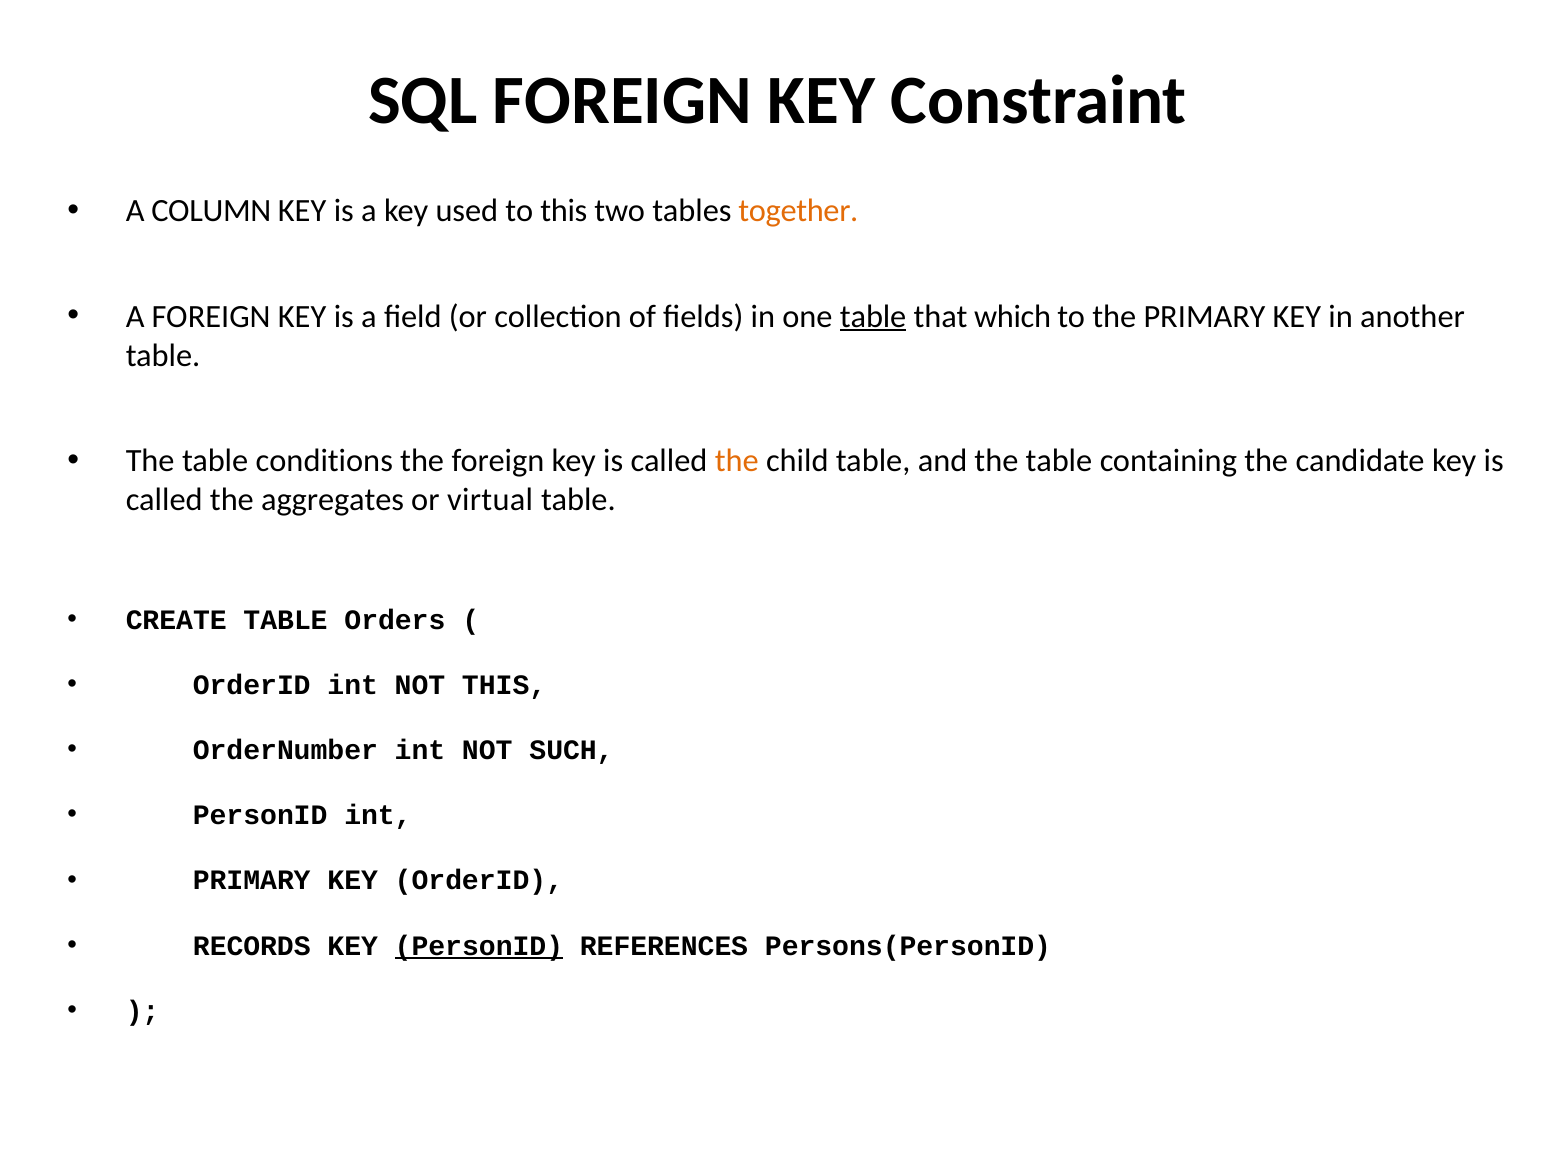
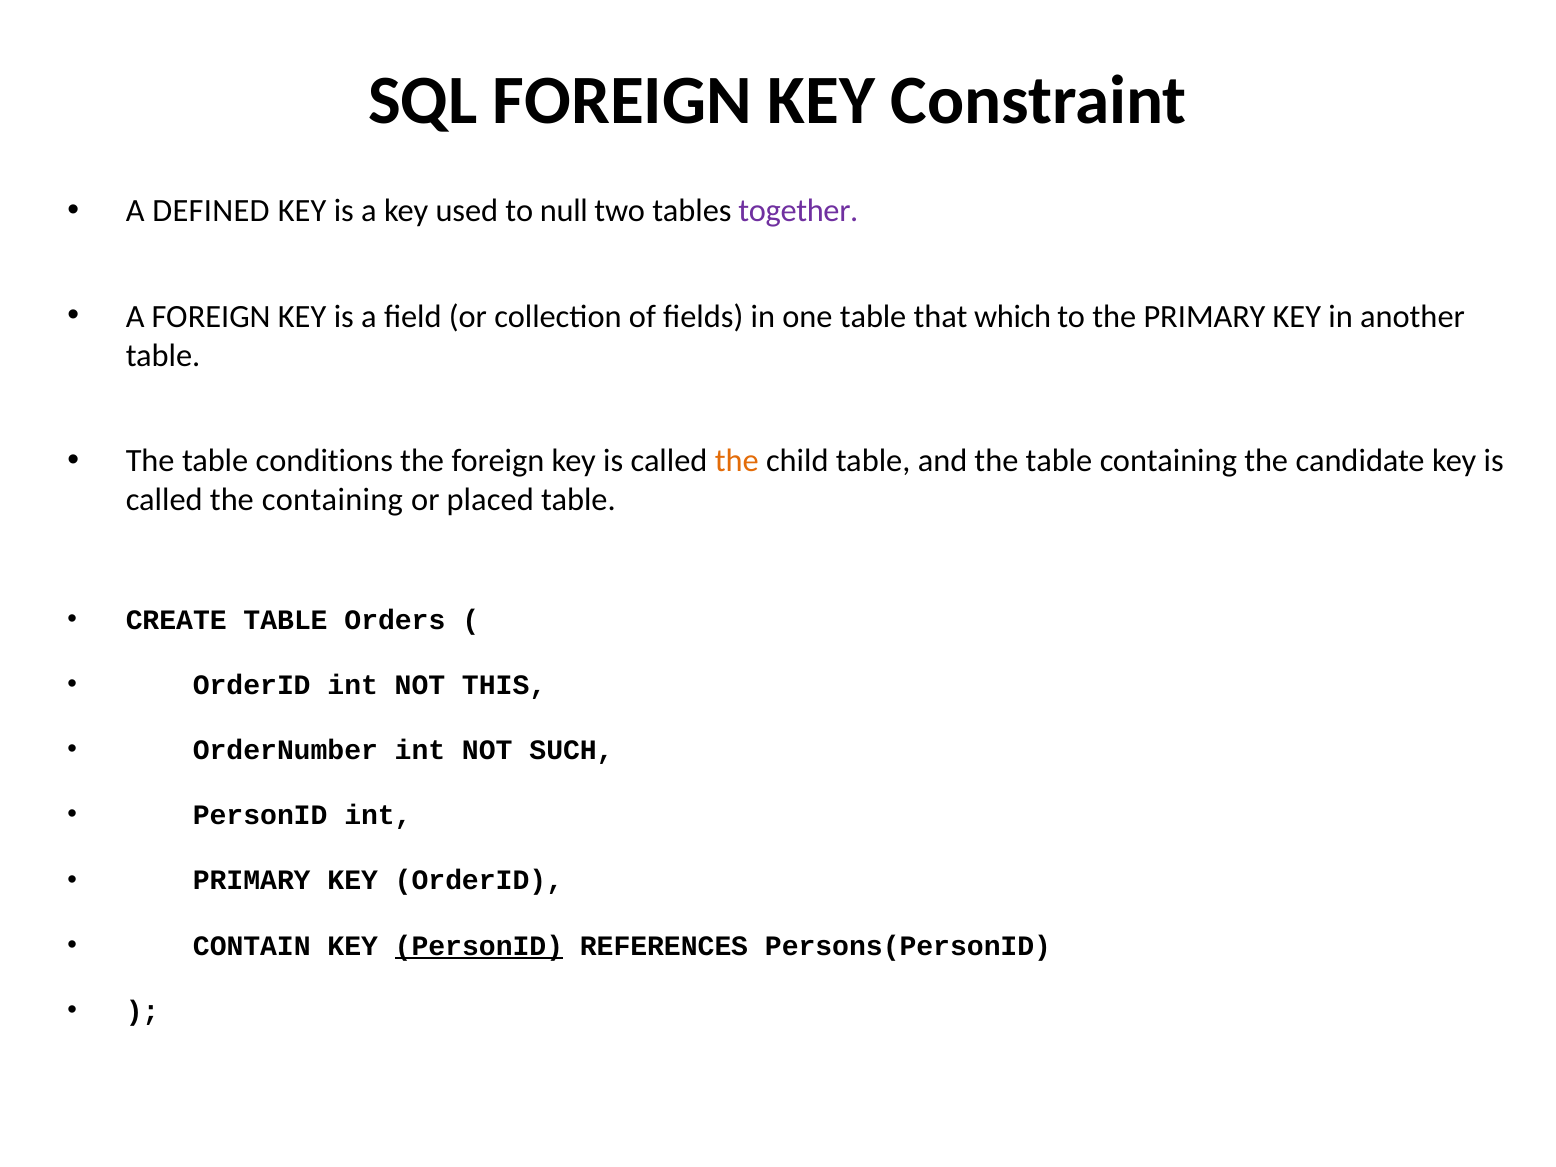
COLUMN: COLUMN -> DEFINED
to this: this -> null
together colour: orange -> purple
table at (873, 316) underline: present -> none
the aggregates: aggregates -> containing
virtual: virtual -> placed
RECORDS: RECORDS -> CONTAIN
